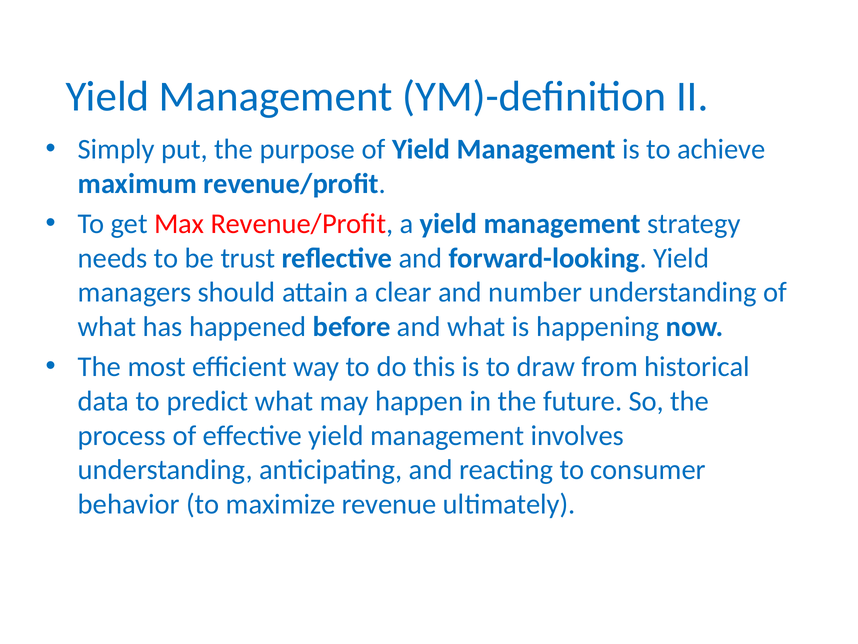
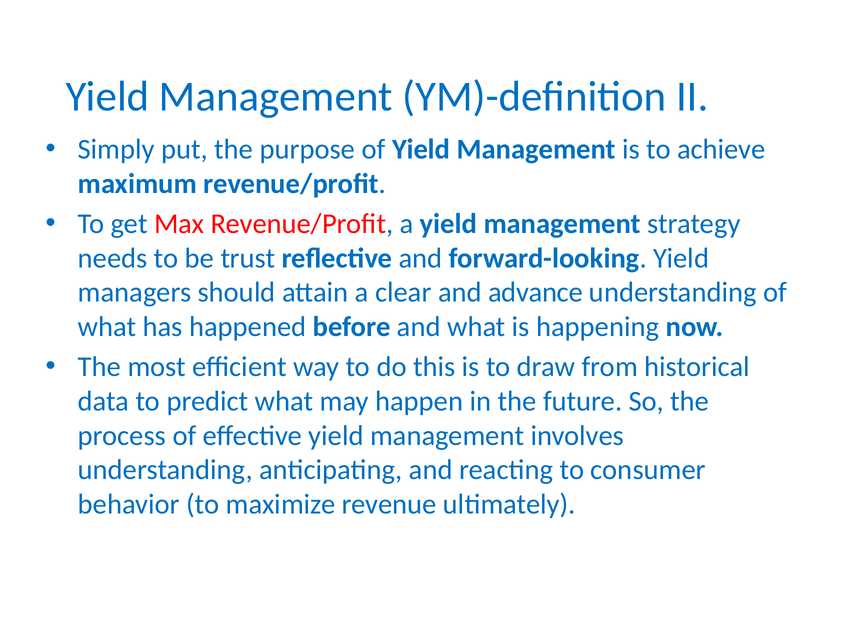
number: number -> advance
